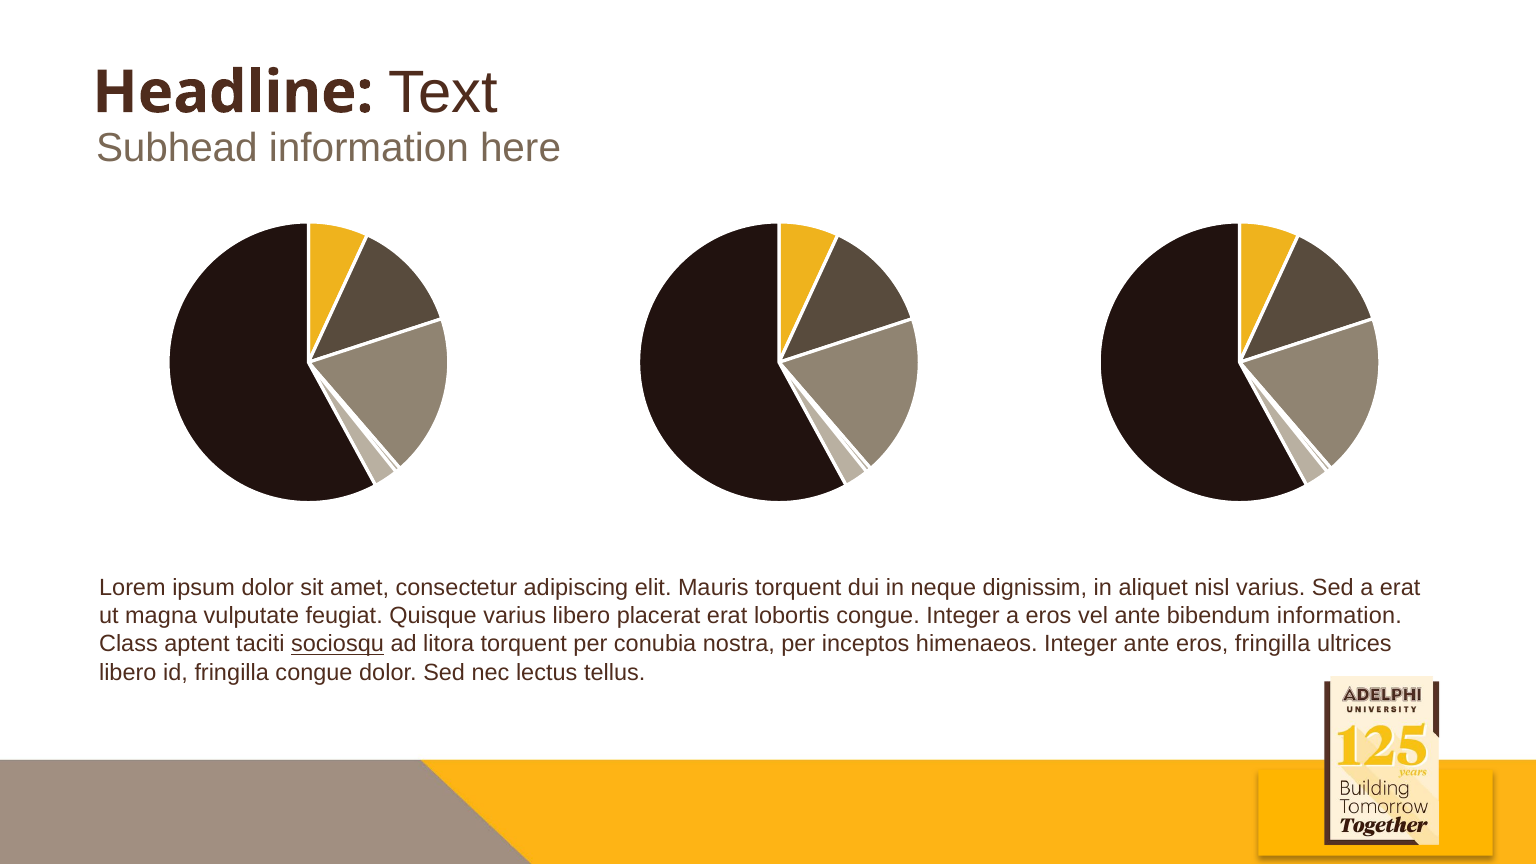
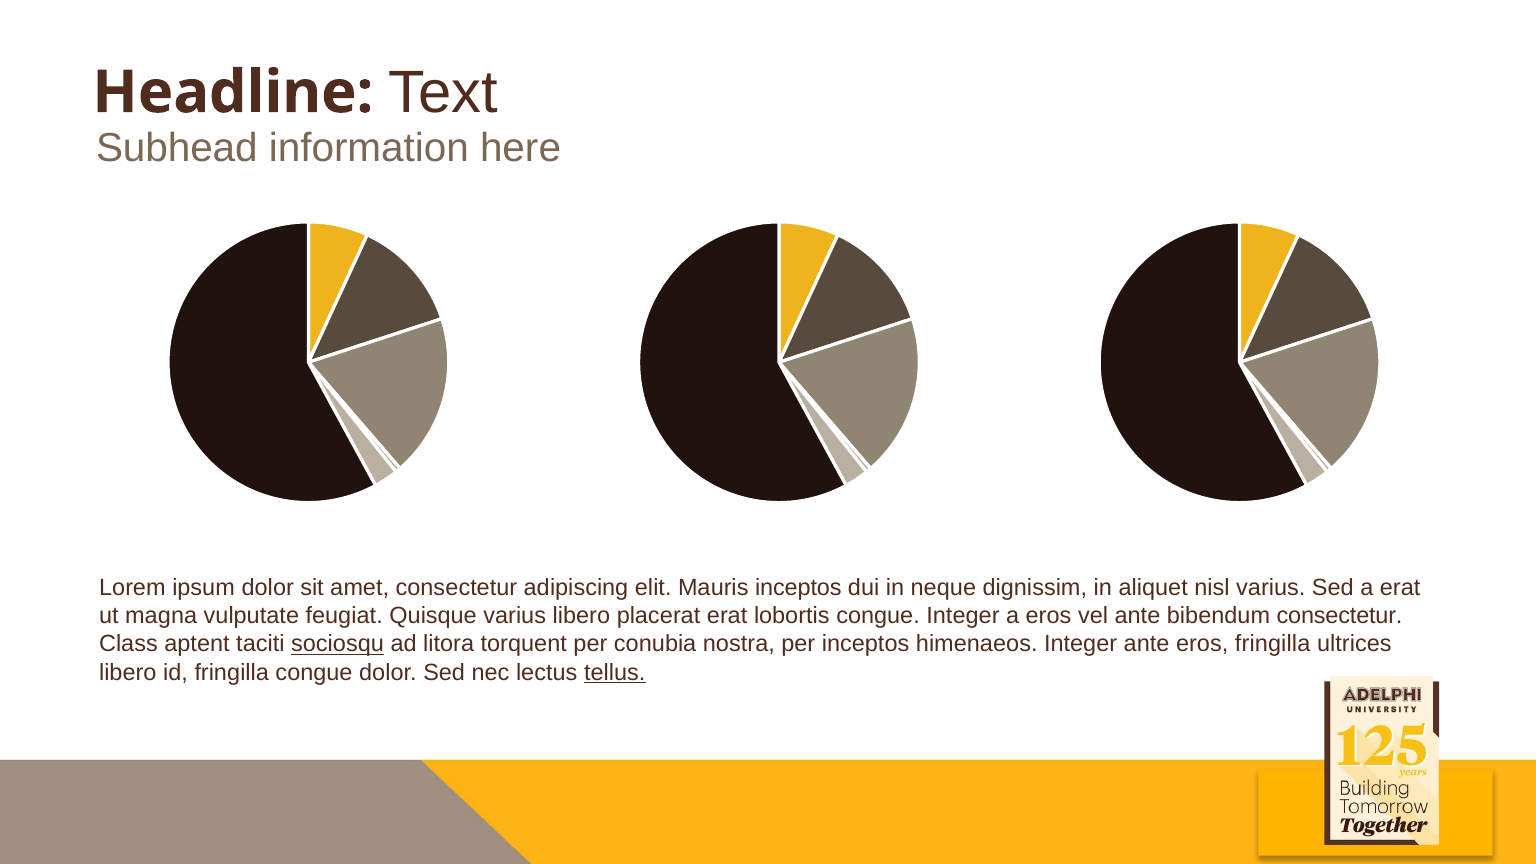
Mauris torquent: torquent -> inceptos
bibendum information: information -> consectetur
tellus underline: none -> present
